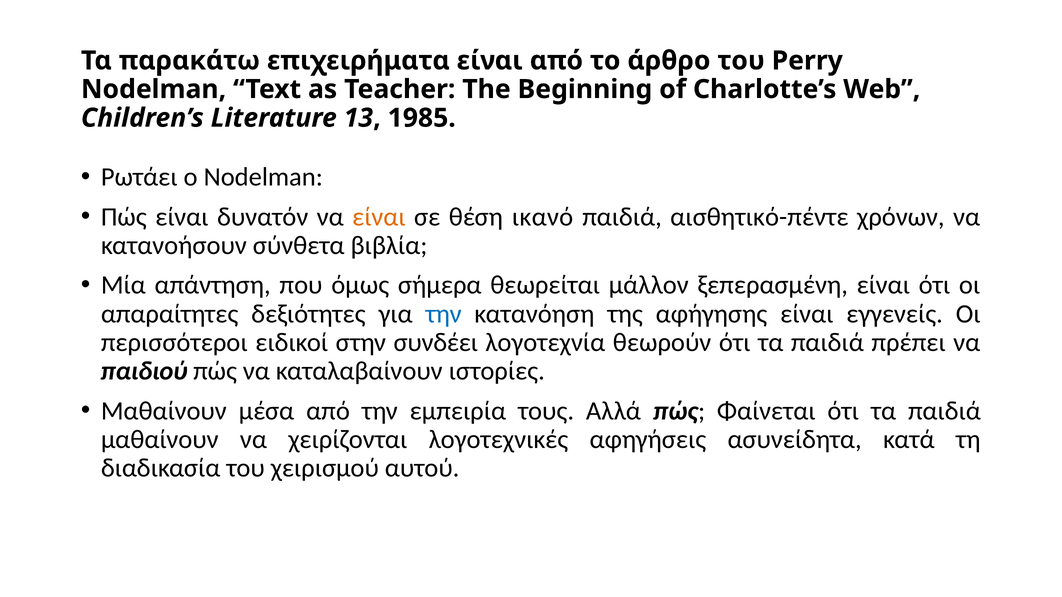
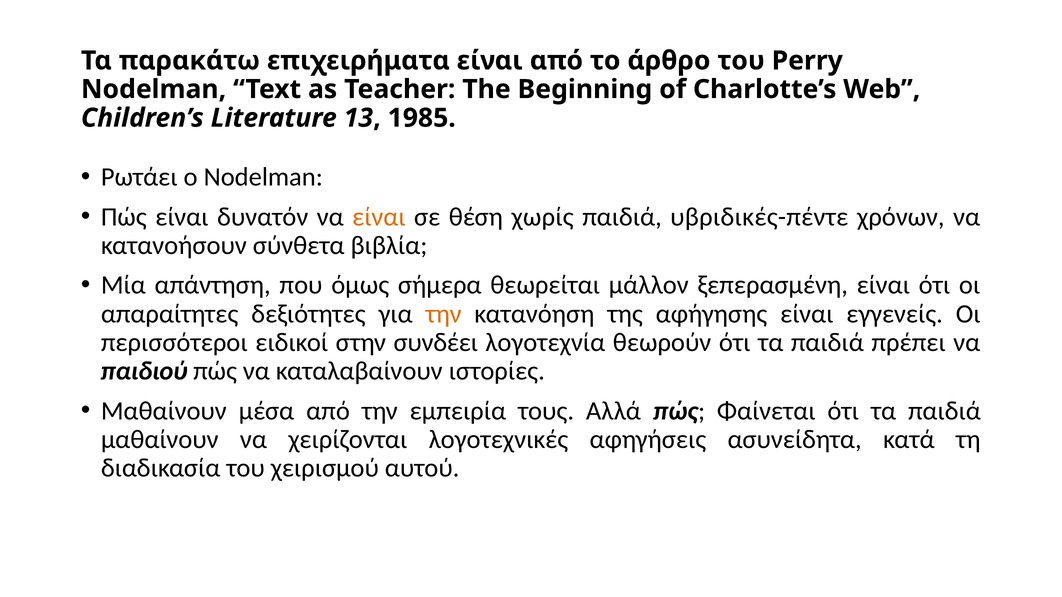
ικανό: ικανό -> χωρίς
αισθητικό-πέντε: αισθητικό-πέντε -> υβριδικές-πέντε
την at (444, 314) colour: blue -> orange
